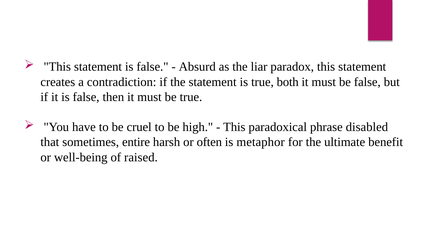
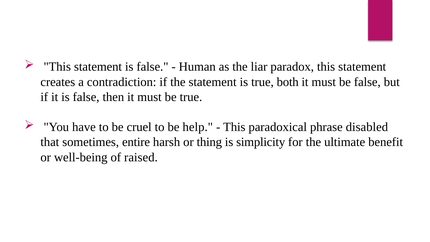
Absurd: Absurd -> Human
high: high -> help
often: often -> thing
metaphor: metaphor -> simplicity
